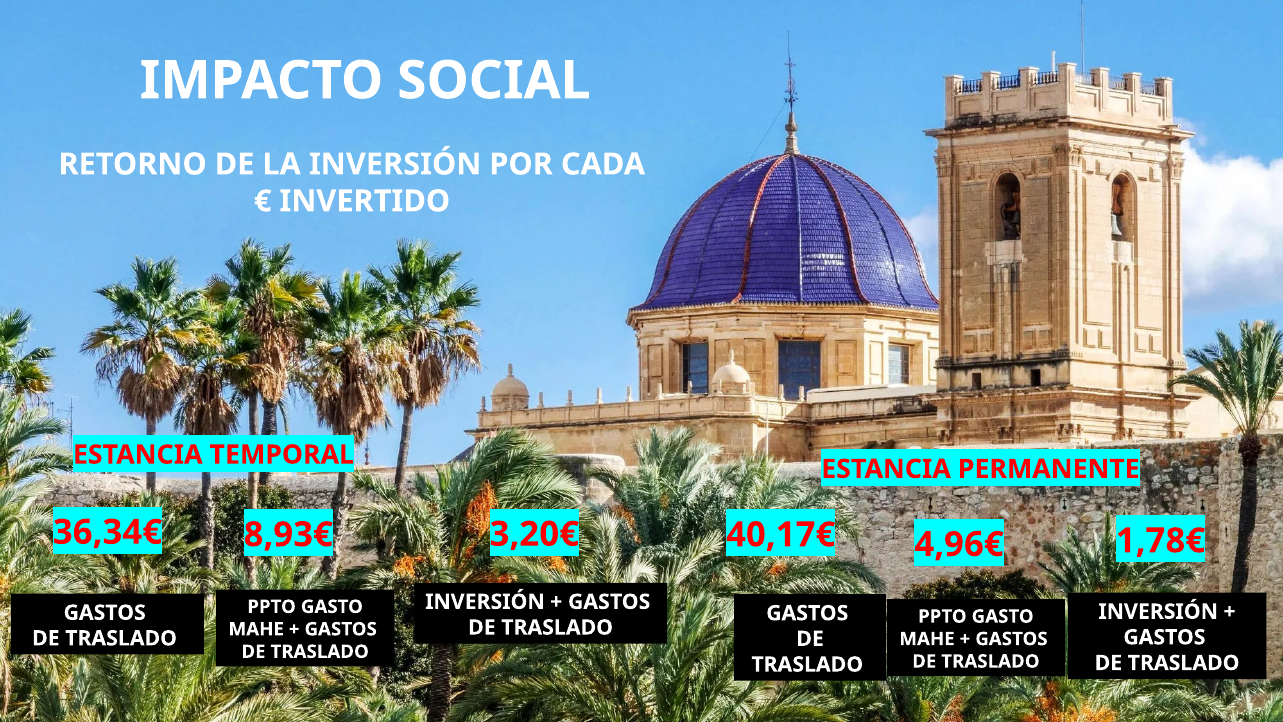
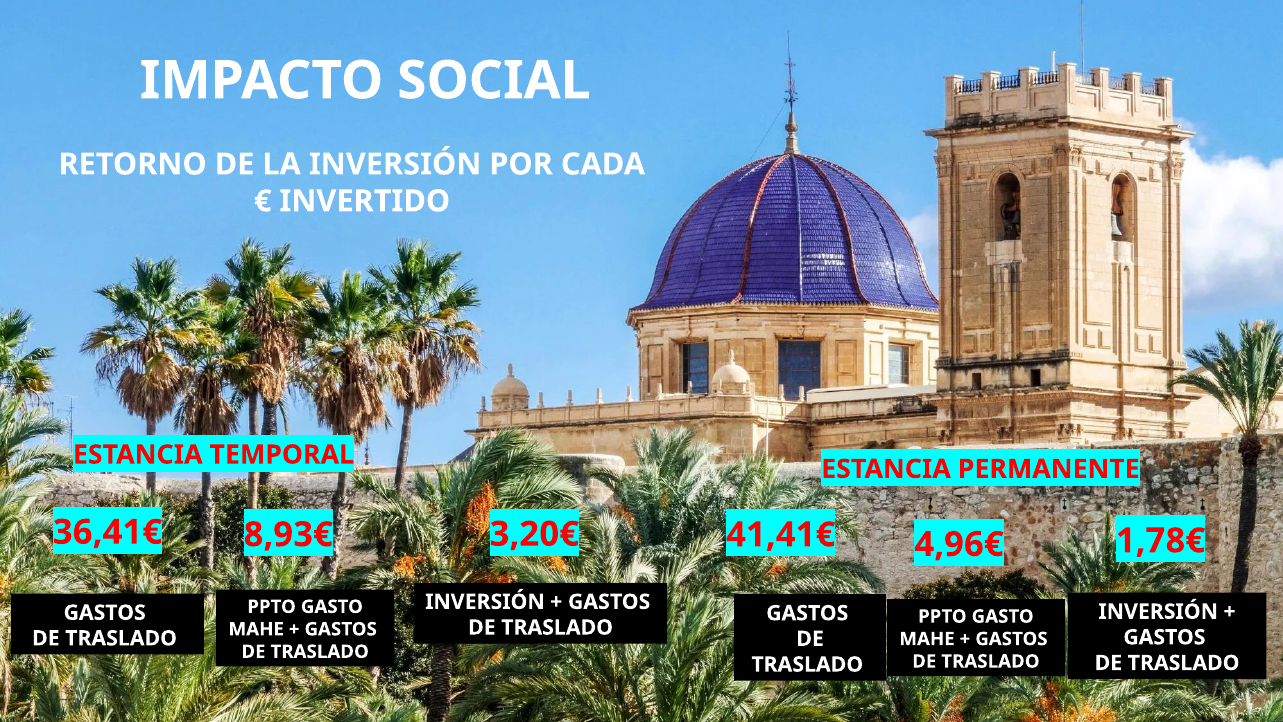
36,34€: 36,34€ -> 36,41€
40,17€: 40,17€ -> 41,41€
